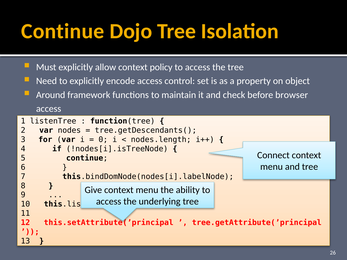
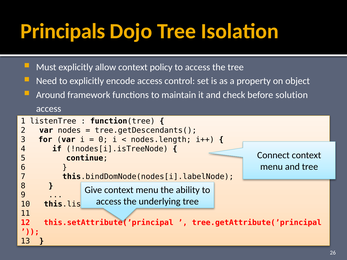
Continue at (63, 31): Continue -> Principals
browser: browser -> solution
